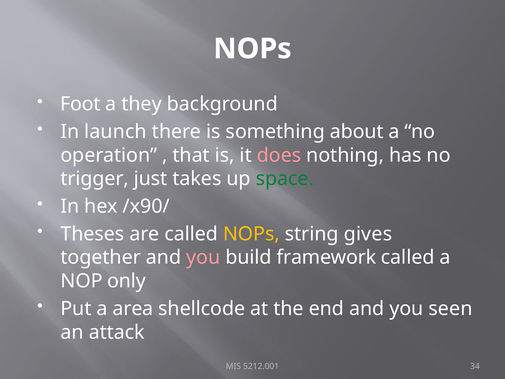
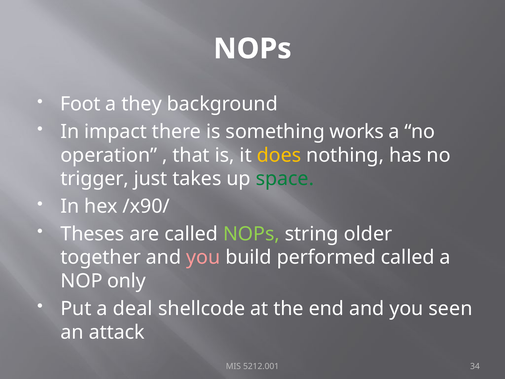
launch: launch -> impact
about: about -> works
does colour: pink -> yellow
NOPs at (251, 234) colour: yellow -> light green
gives: gives -> older
framework: framework -> performed
area: area -> deal
